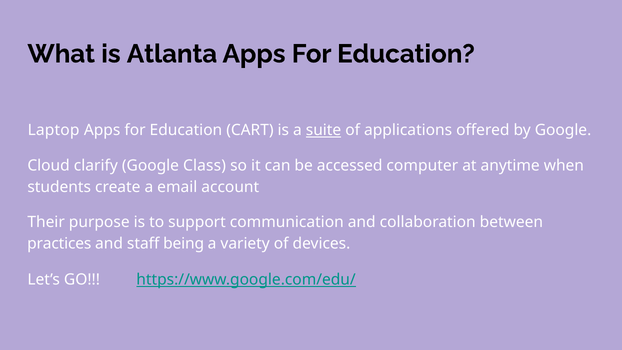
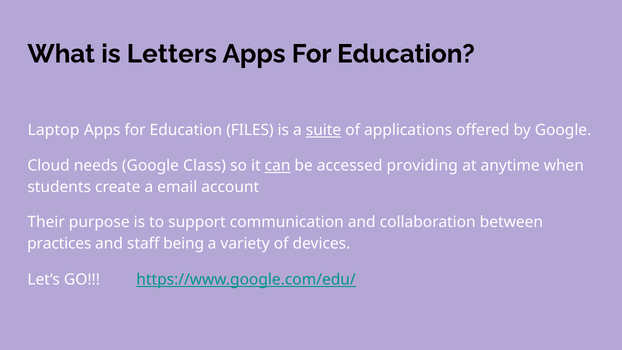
Atlanta: Atlanta -> Letters
CART: CART -> FILES
clarify: clarify -> needs
can underline: none -> present
computer: computer -> providing
